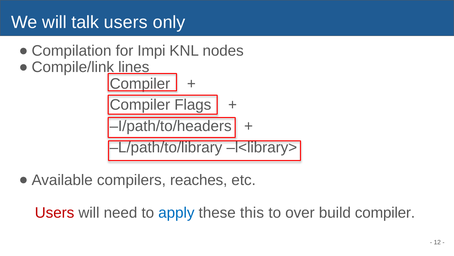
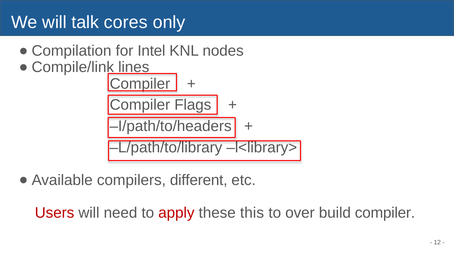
talk users: users -> cores
Impi: Impi -> Intel
reaches: reaches -> different
apply colour: blue -> red
